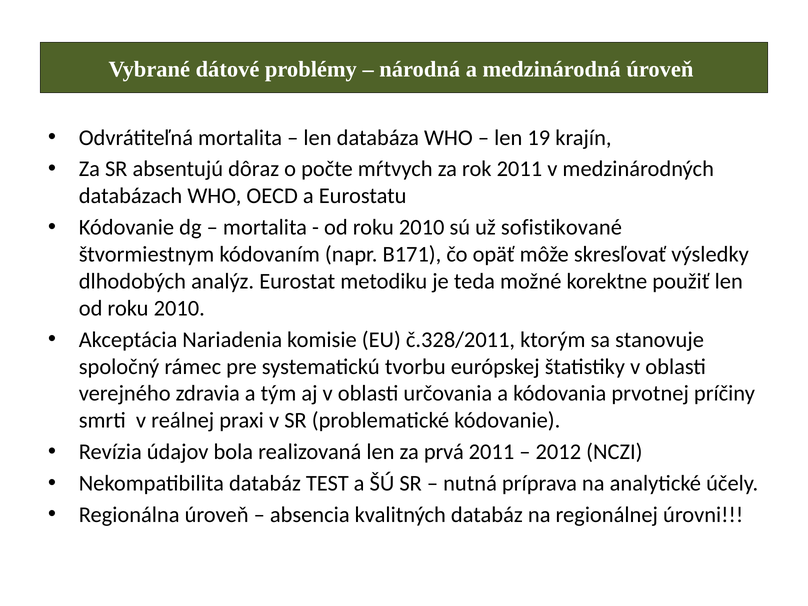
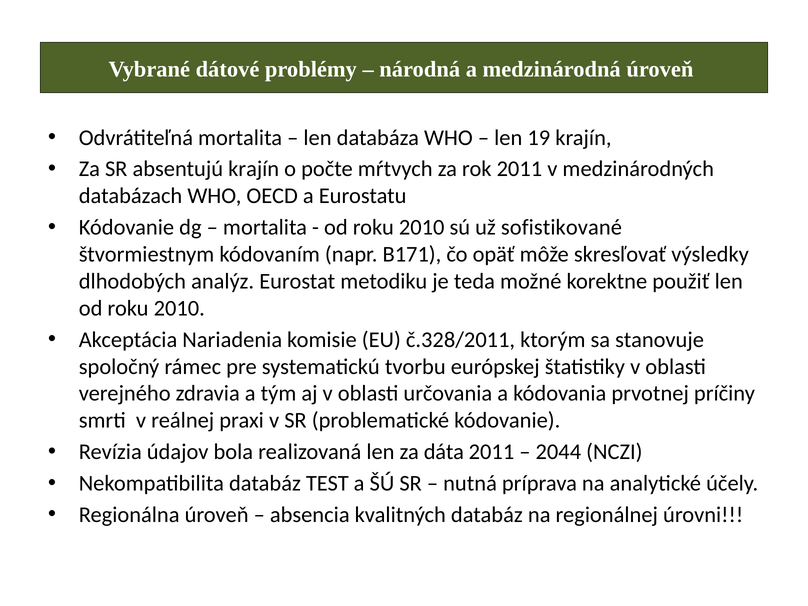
absentujú dôraz: dôraz -> krajín
prvá: prvá -> dáta
2012: 2012 -> 2044
